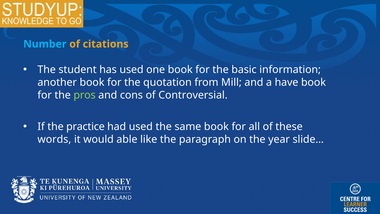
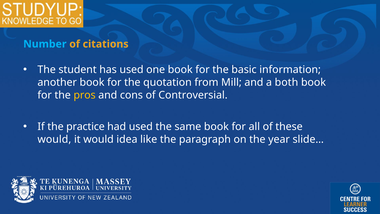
have: have -> both
pros colour: light green -> yellow
words at (54, 139): words -> would
able: able -> idea
